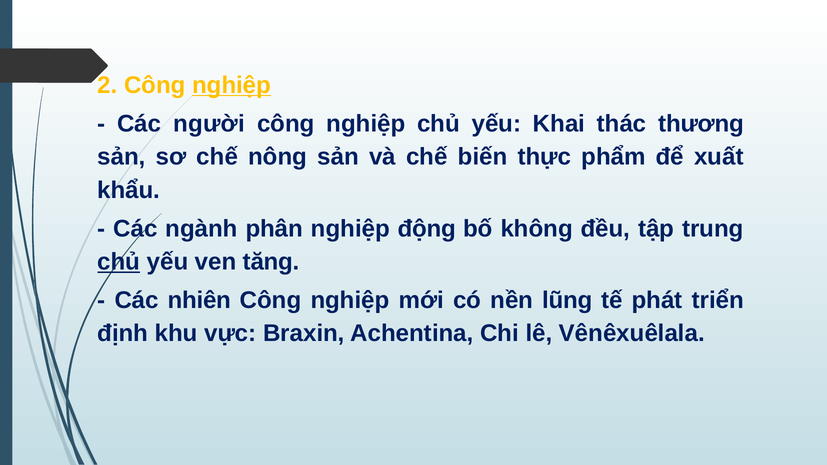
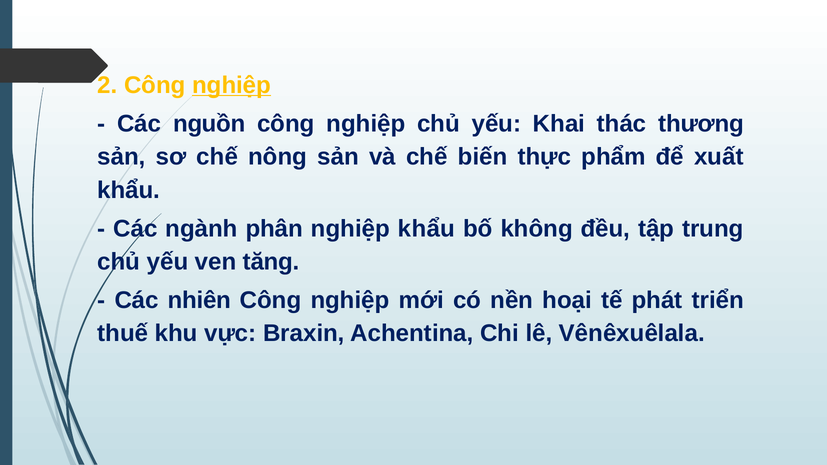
người: người -> nguồn
nghiệp động: động -> khẩu
chủ at (119, 262) underline: present -> none
lũng: lũng -> hoại
định: định -> thuế
